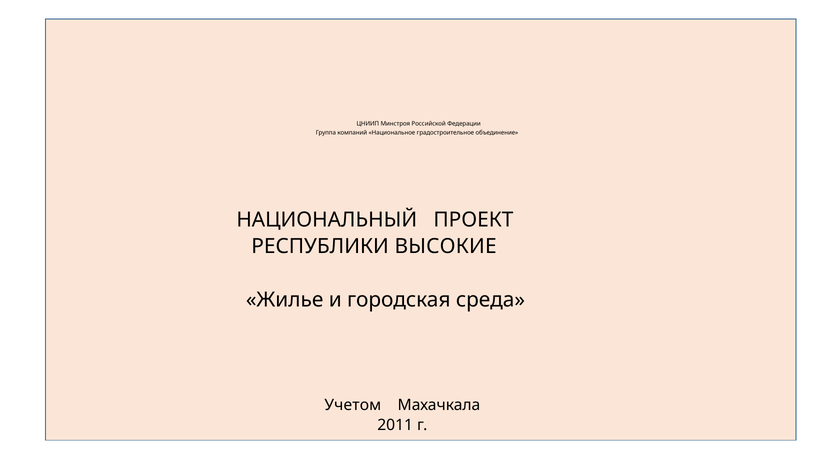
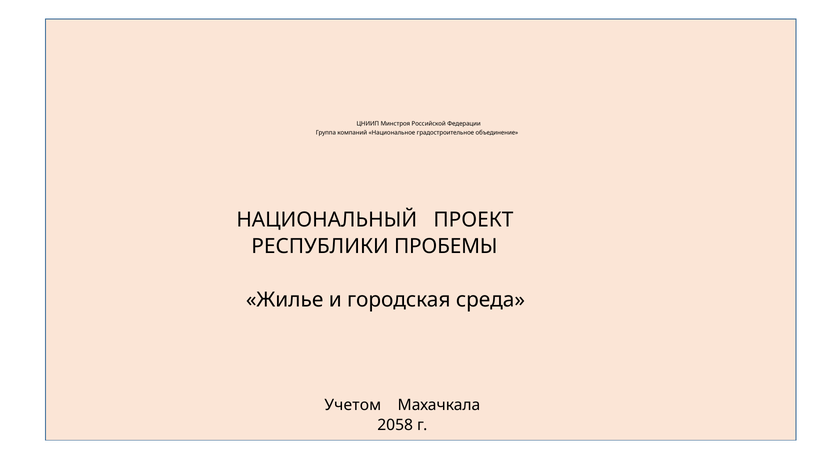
ВЫСОКИЕ: ВЫСОКИЕ -> ПРОБЕМЫ
2011: 2011 -> 2058
